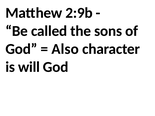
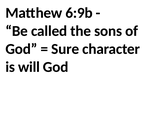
2:9b: 2:9b -> 6:9b
Also: Also -> Sure
